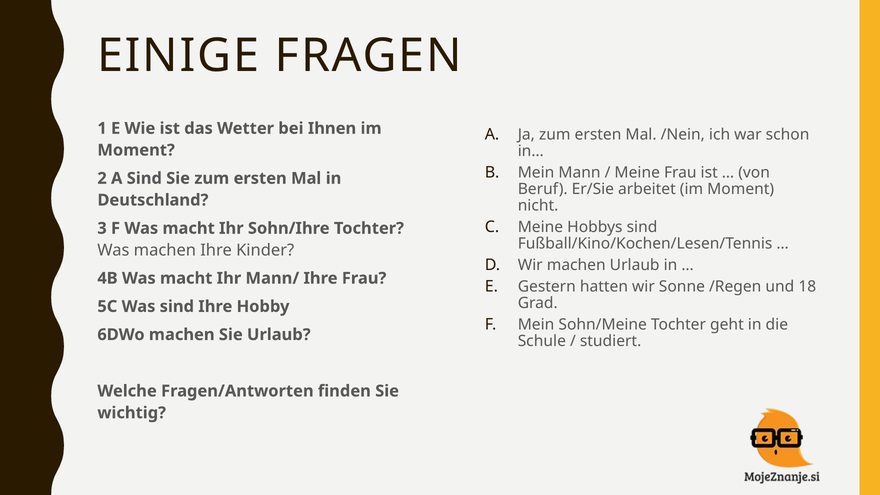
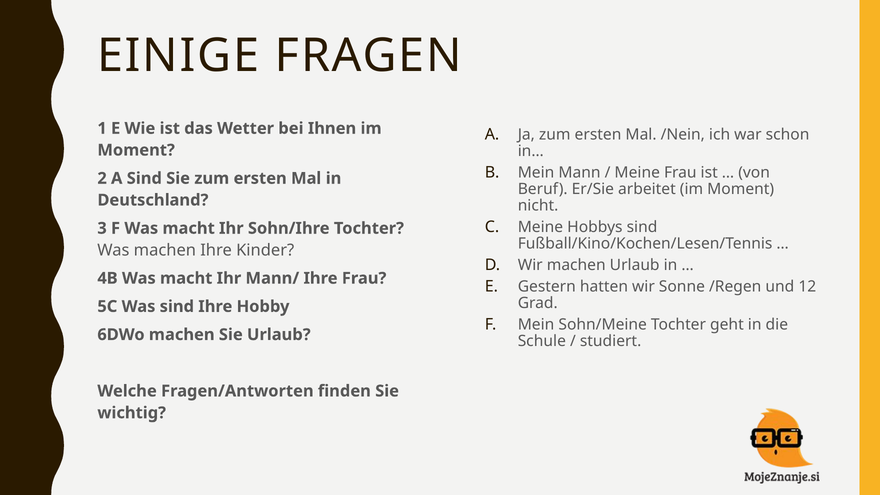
18: 18 -> 12
